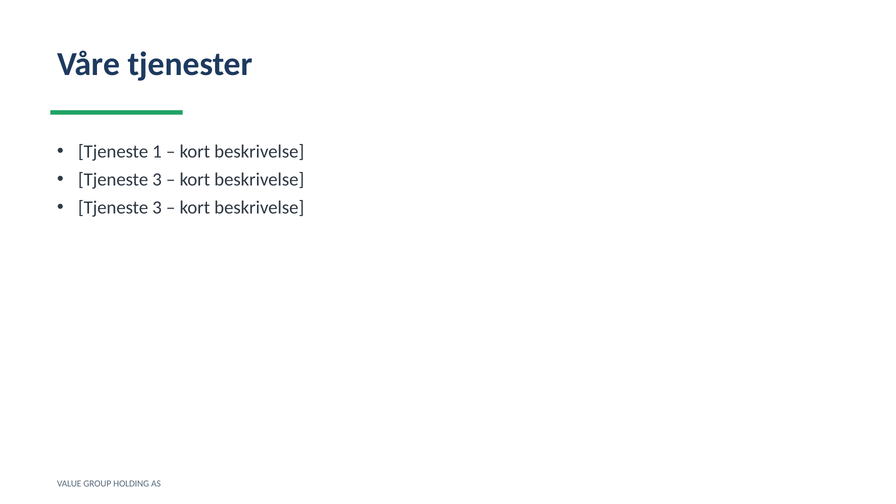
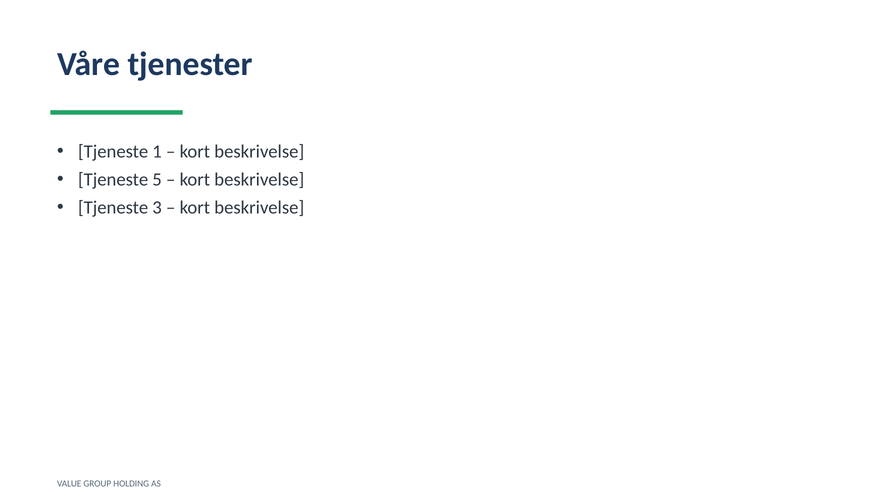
3 at (157, 180): 3 -> 5
